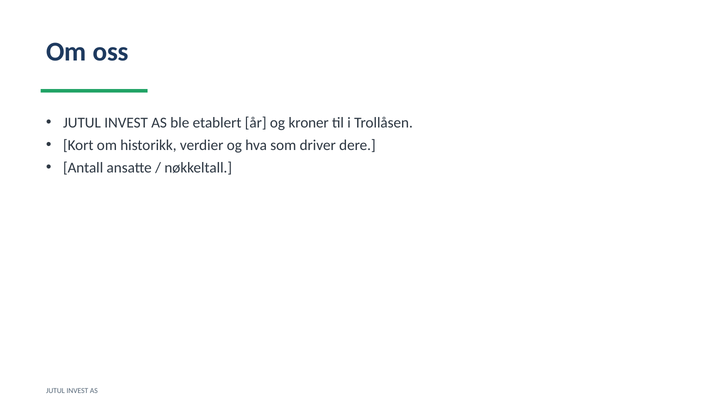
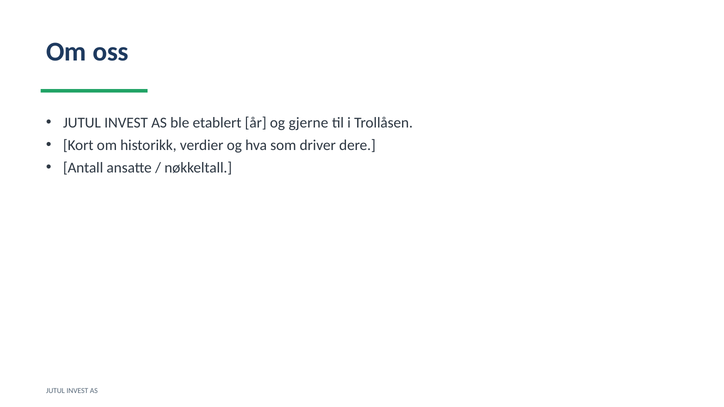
kroner: kroner -> gjerne
